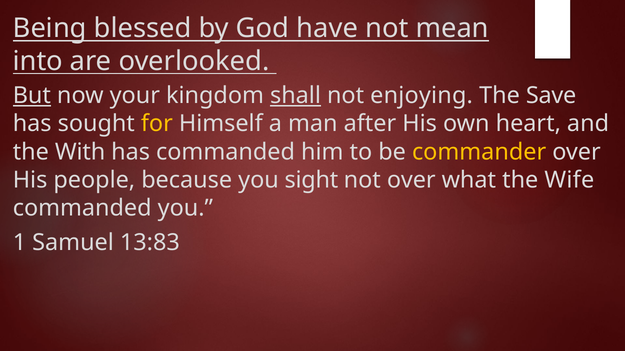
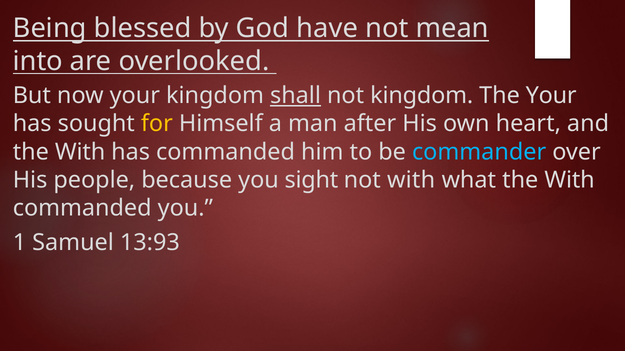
But underline: present -> none
not enjoying: enjoying -> kingdom
The Save: Save -> Your
commander colour: yellow -> light blue
not over: over -> with
what the Wife: Wife -> With
13:83: 13:83 -> 13:93
